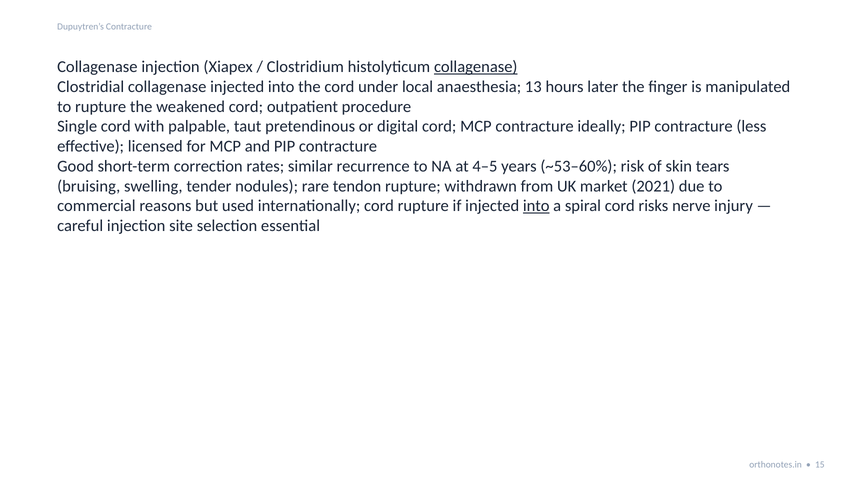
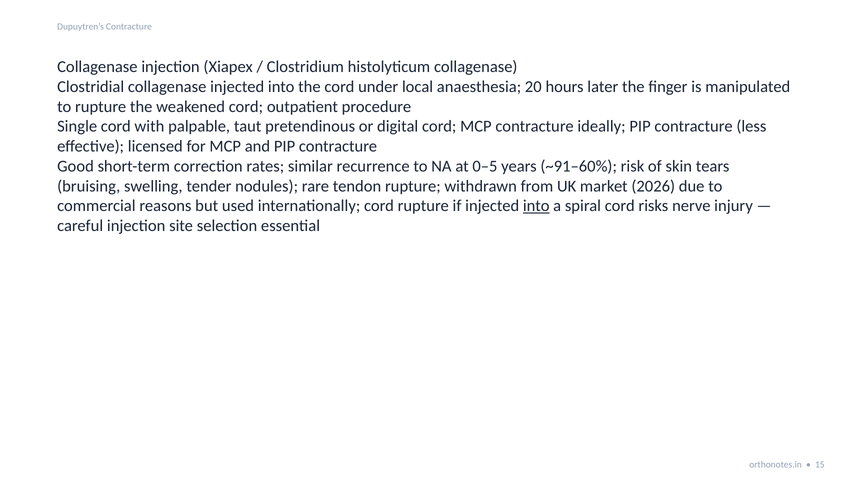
collagenase at (476, 67) underline: present -> none
13: 13 -> 20
4–5: 4–5 -> 0–5
~53–60%: ~53–60% -> ~91–60%
2021: 2021 -> 2026
